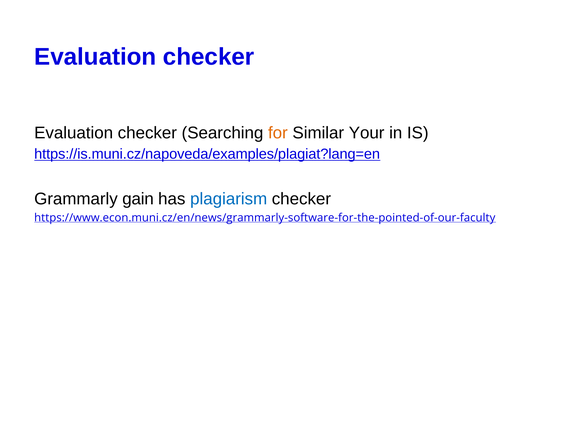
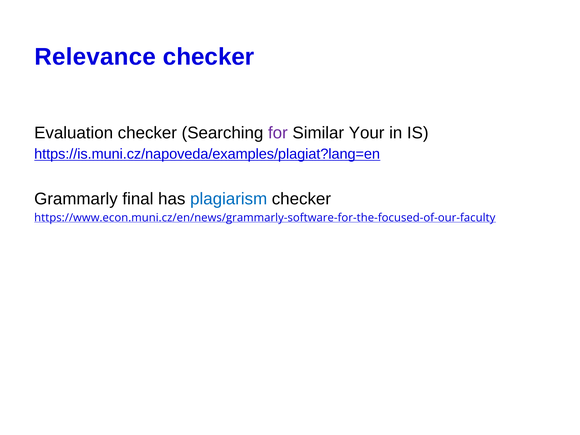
Evaluation at (95, 57): Evaluation -> Relevance
for colour: orange -> purple
gain: gain -> final
https://www.econ.muni.cz/en/news/grammarly-software-for-the-pointed-of-our-faculty: https://www.econ.muni.cz/en/news/grammarly-software-for-the-pointed-of-our-faculty -> https://www.econ.muni.cz/en/news/grammarly-software-for-the-focused-of-our-faculty
